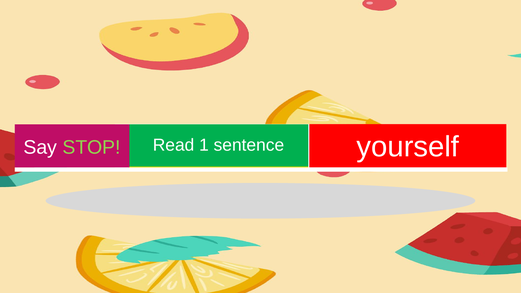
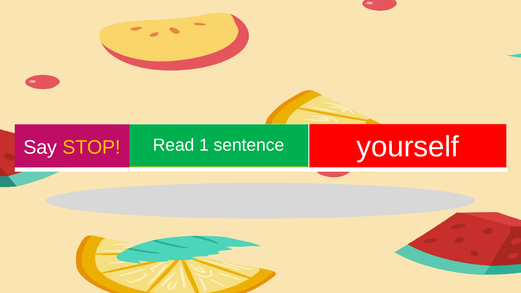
STOP colour: light green -> yellow
